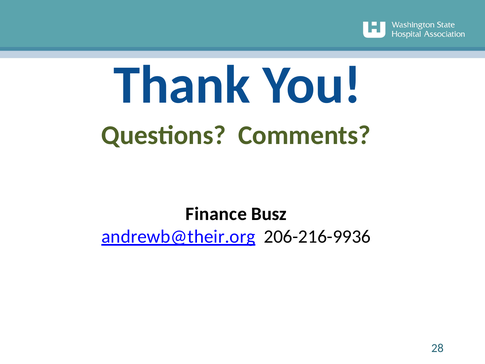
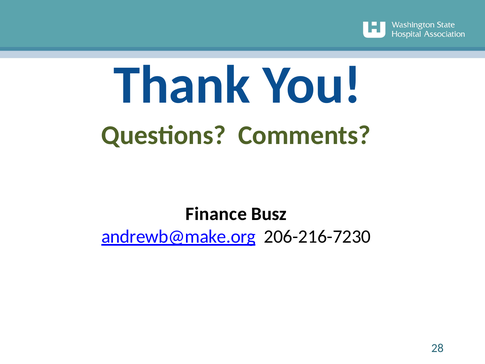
andrewb@their.org: andrewb@their.org -> andrewb@make.org
206-216-9936: 206-216-9936 -> 206-216-7230
